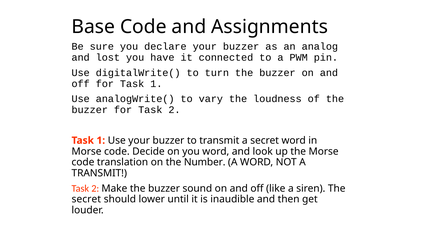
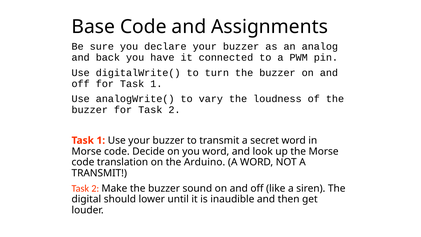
lost: lost -> back
Number: Number -> Arduino
secret at (86, 199): secret -> digital
